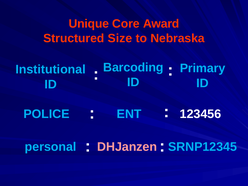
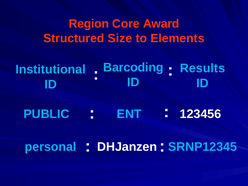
Unique: Unique -> Region
Nebraska: Nebraska -> Elements
Primary: Primary -> Results
POLICE: POLICE -> PUBLIC
DHJanzen colour: pink -> white
